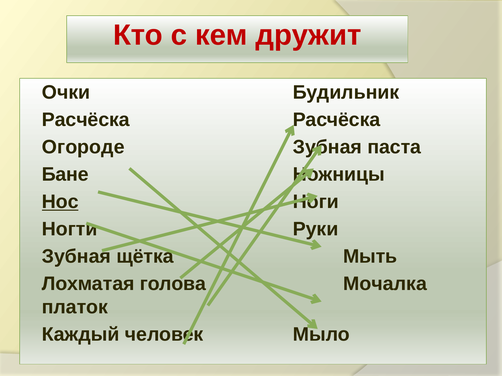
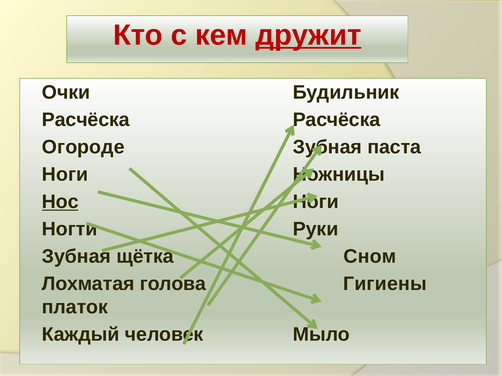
дружит underline: none -> present
Бане at (65, 175): Бане -> Ноги
Мыть: Мыть -> Сном
Мочалка: Мочалка -> Гигиены
